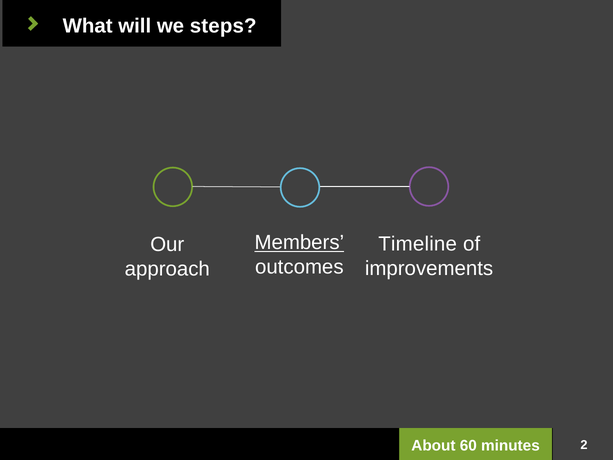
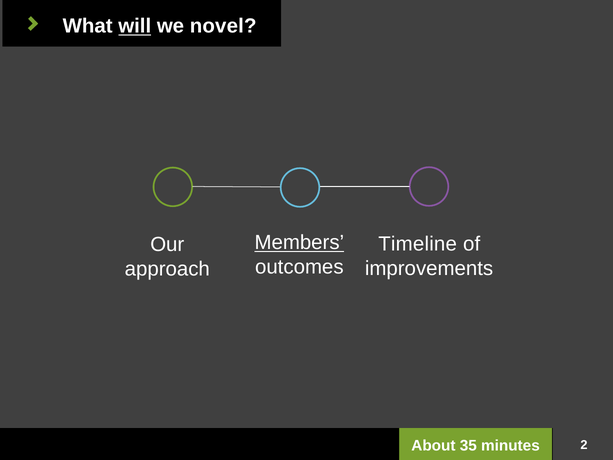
will underline: none -> present
steps: steps -> novel
60: 60 -> 35
